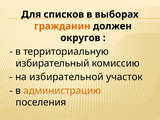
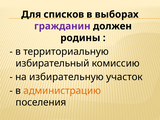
гражданин colour: orange -> purple
округов: округов -> родины
избирательной: избирательной -> избирательную
